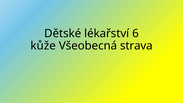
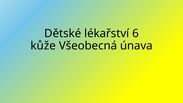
strava: strava -> únava
